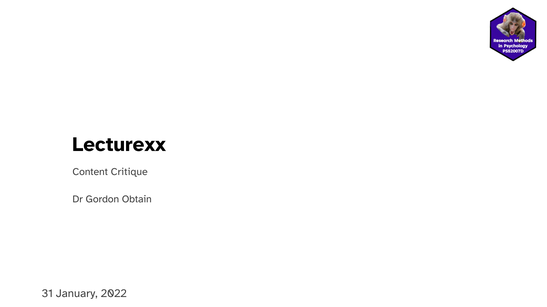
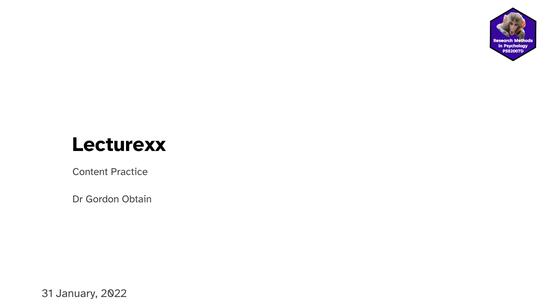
Critique: Critique -> Practice
